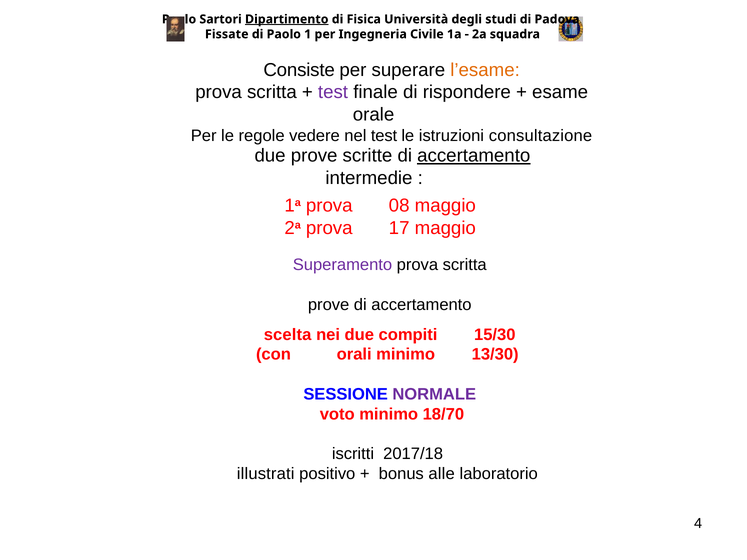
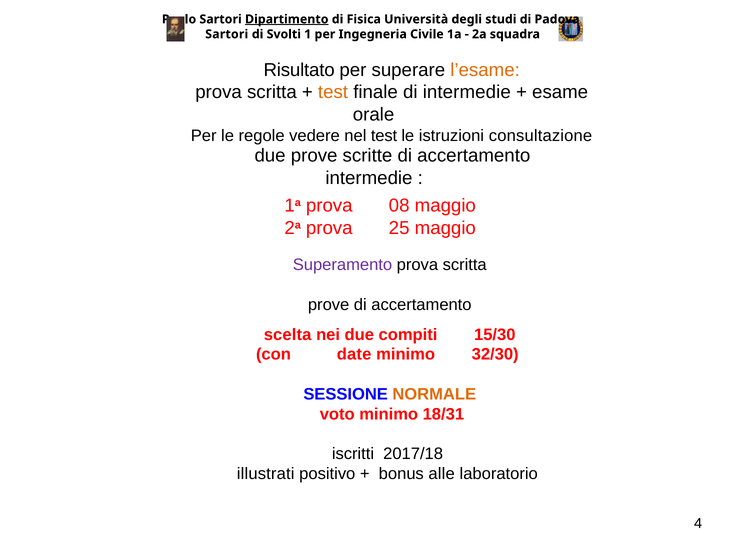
Fissate at (227, 34): Fissate -> Sartori
di Paolo: Paolo -> Svolti
Consiste: Consiste -> Risultato
test at (333, 92) colour: purple -> orange
di rispondere: rispondere -> intermedie
accertamento at (474, 156) underline: present -> none
17: 17 -> 25
orali: orali -> date
13/30: 13/30 -> 32/30
NORMALE colour: purple -> orange
18/70: 18/70 -> 18/31
